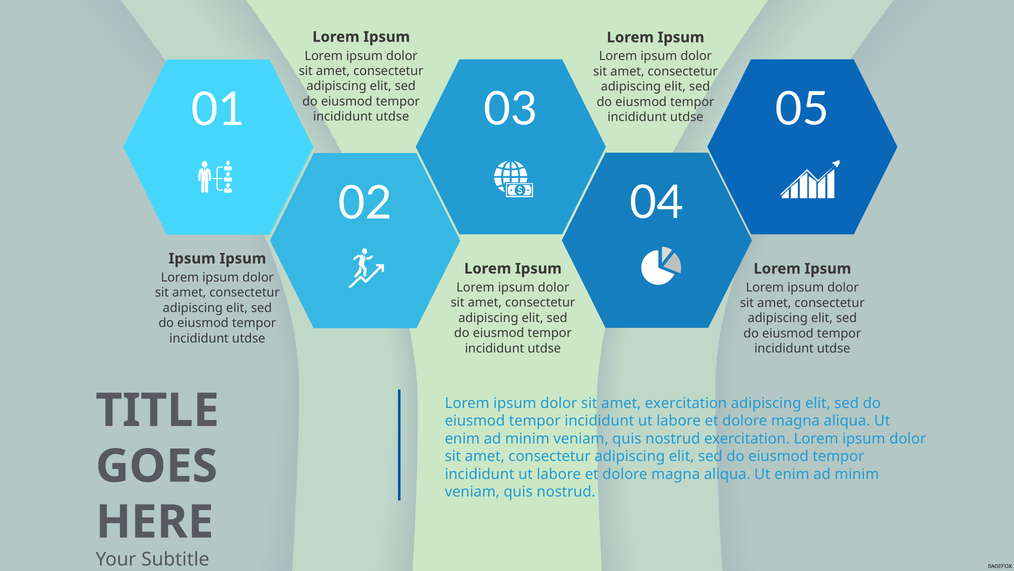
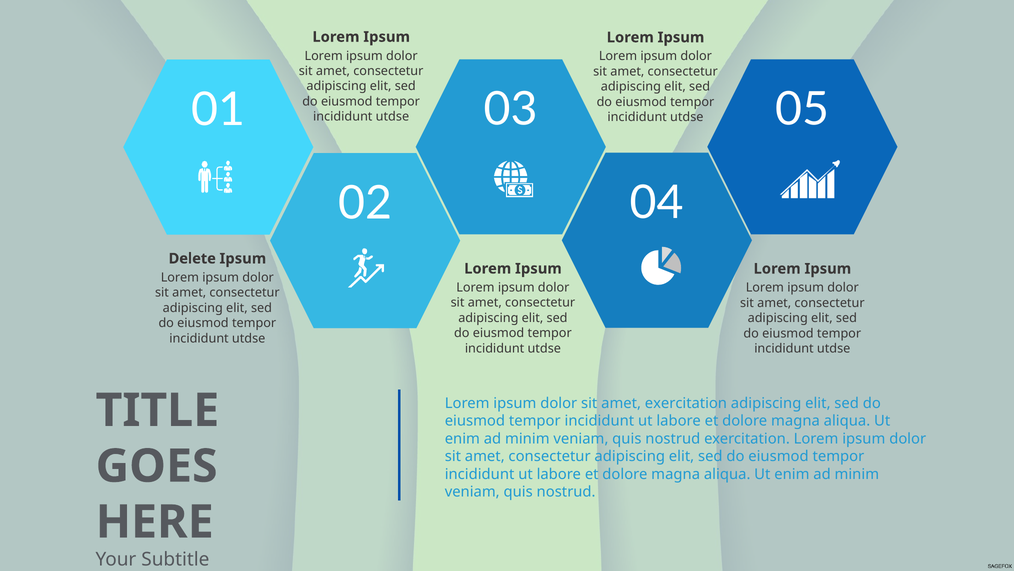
Ipsum at (192, 258): Ipsum -> Delete
